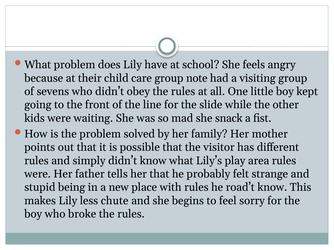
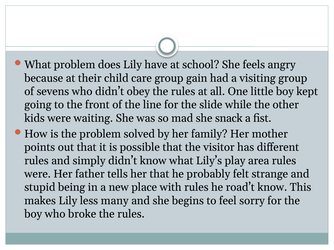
note: note -> gain
chute: chute -> many
